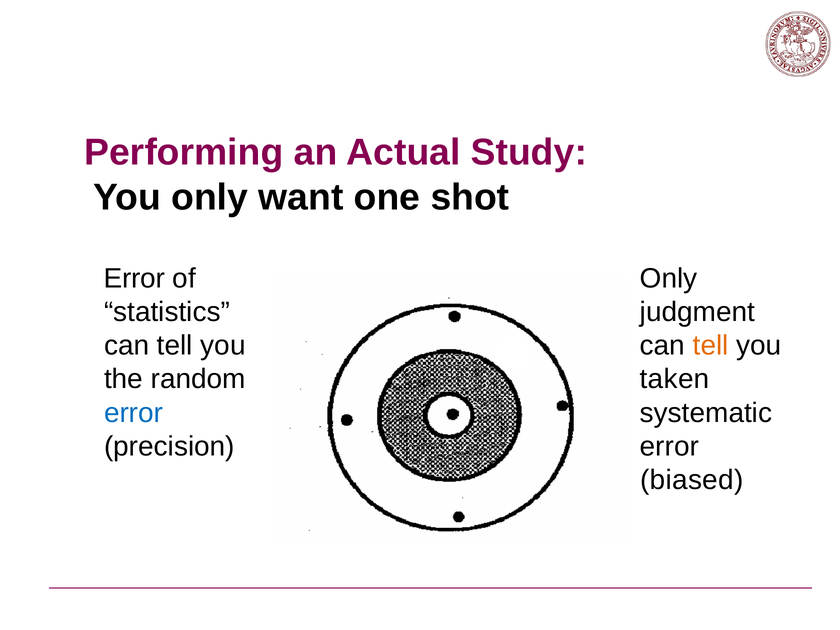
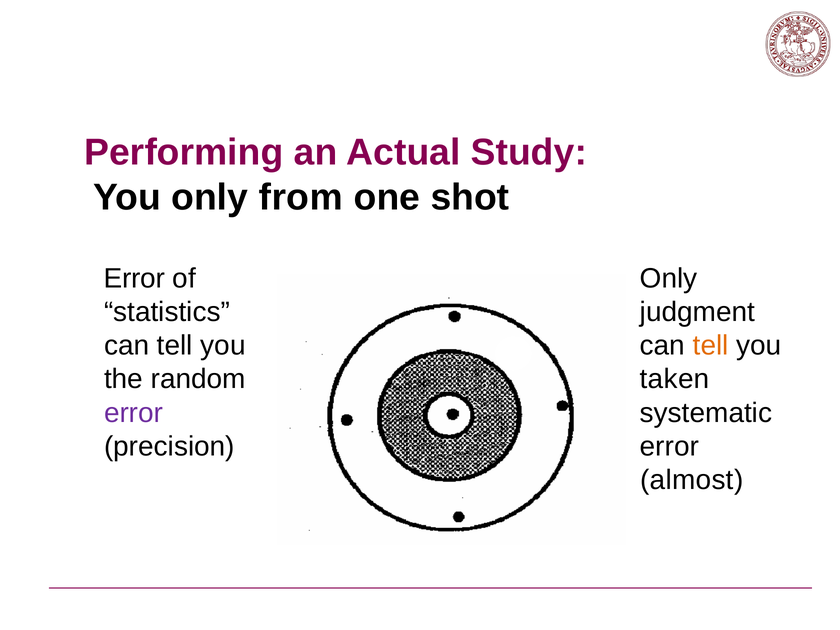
want: want -> from
error at (134, 413) colour: blue -> purple
biased: biased -> almost
